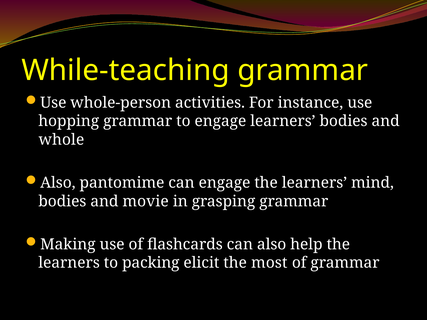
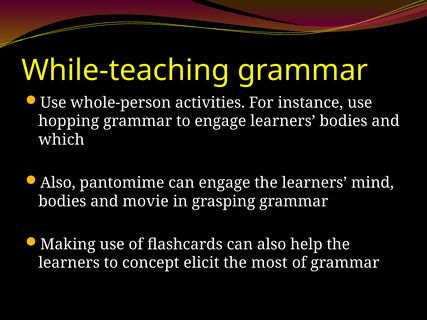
whole: whole -> which
packing: packing -> concept
